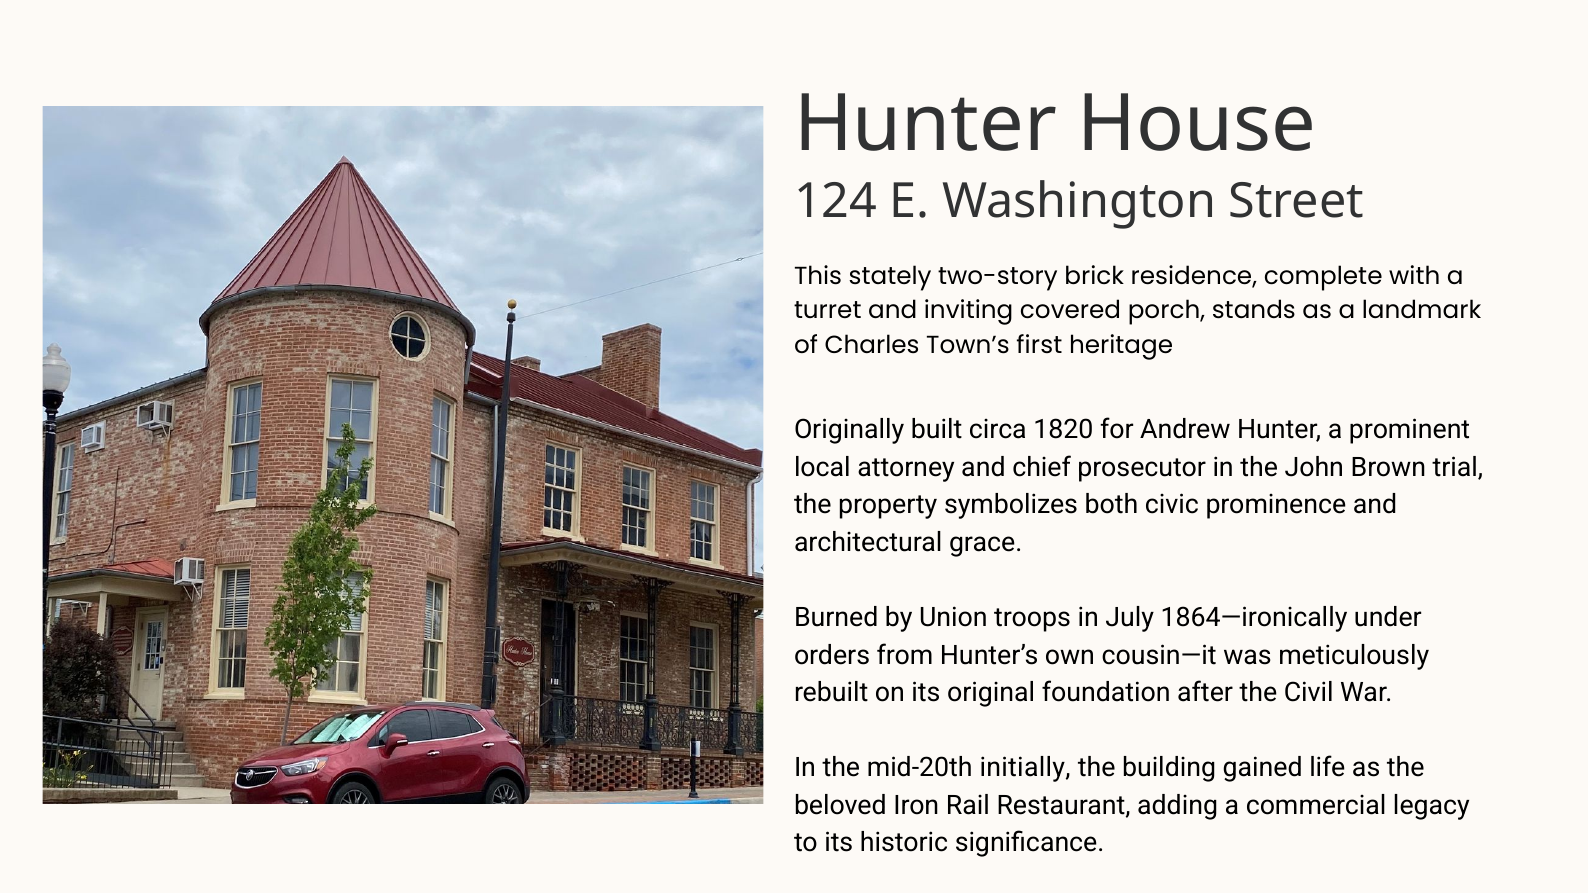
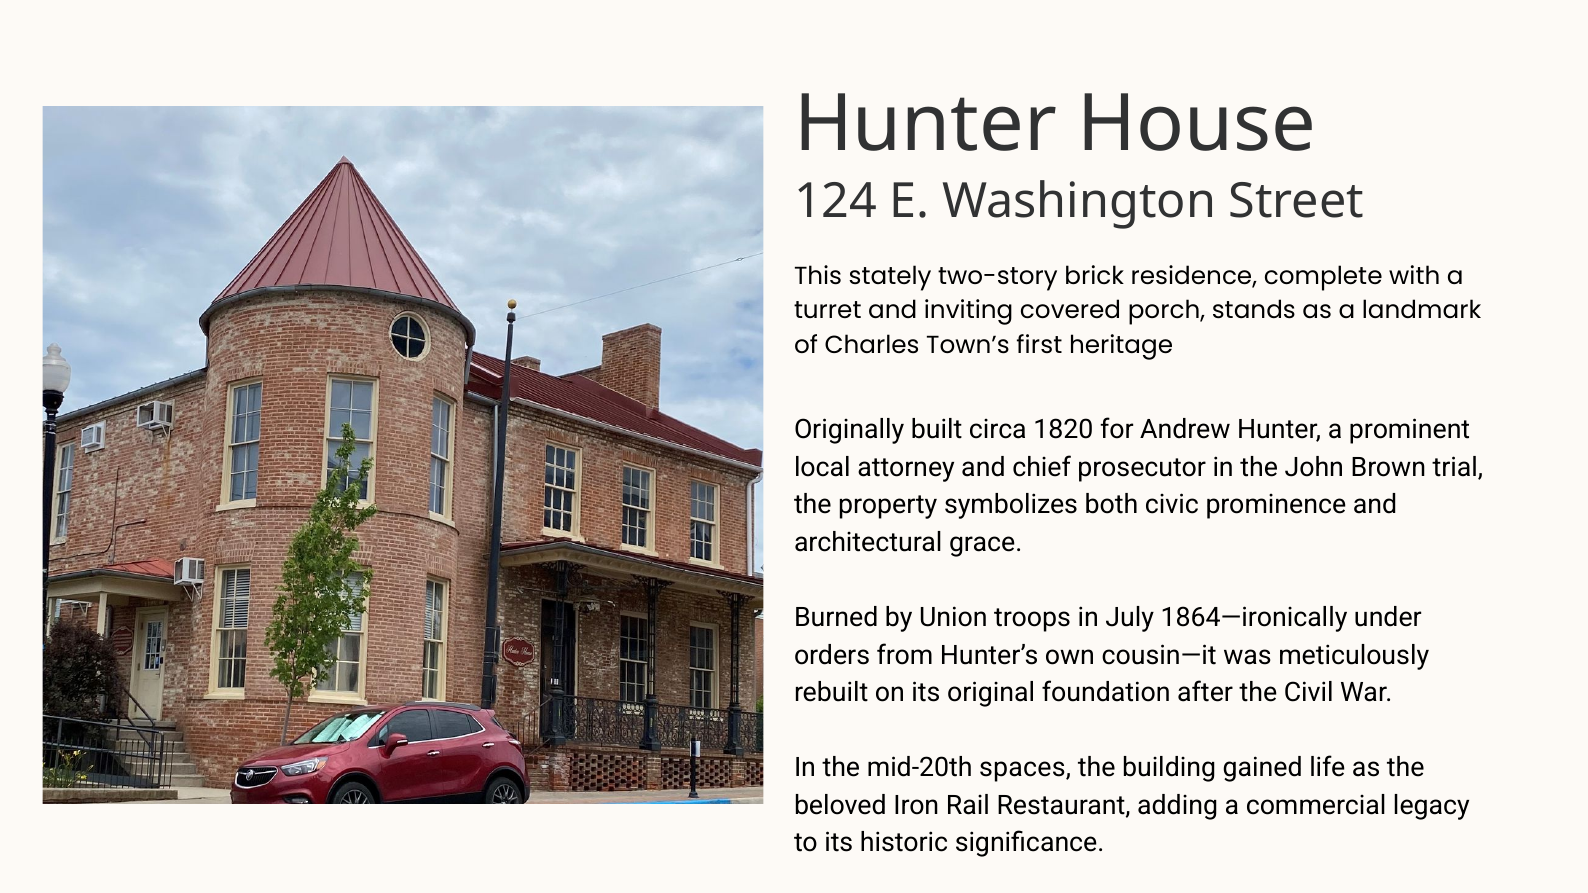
initially: initially -> spaces
